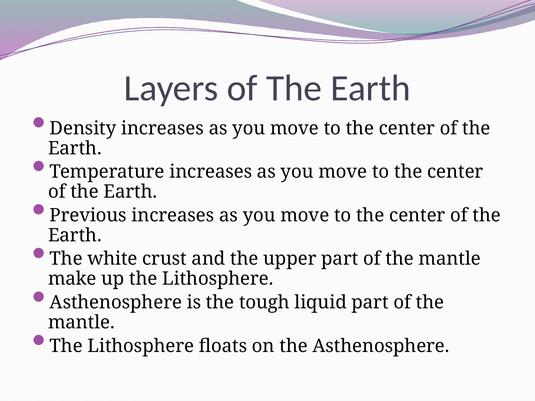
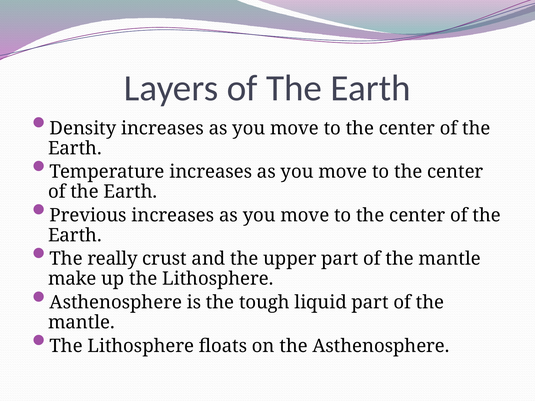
white: white -> really
